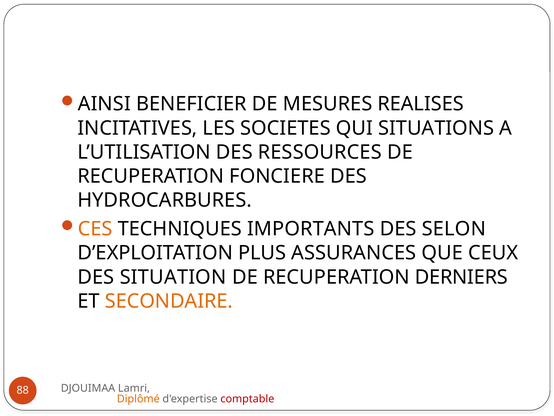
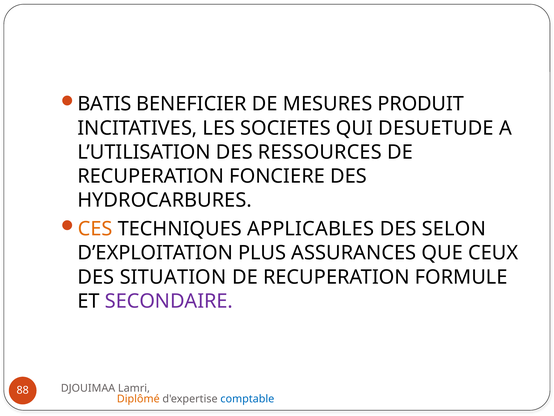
AINSI: AINSI -> BATIS
REALISES: REALISES -> PRODUIT
SITUATIONS: SITUATIONS -> DESUETUDE
IMPORTANTS: IMPORTANTS -> APPLICABLES
DERNIERS: DERNIERS -> FORMULE
SECONDAIRE colour: orange -> purple
comptable colour: red -> blue
